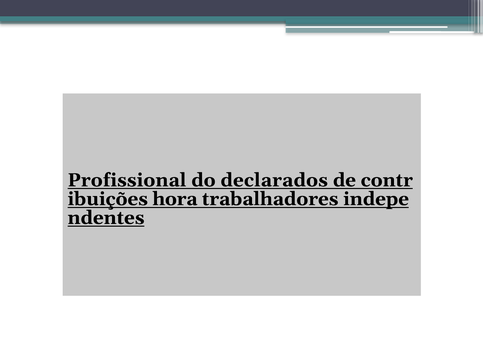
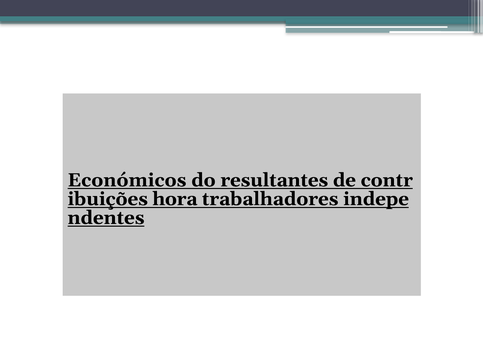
Profissional: Profissional -> Económicos
declarados: declarados -> resultantes
